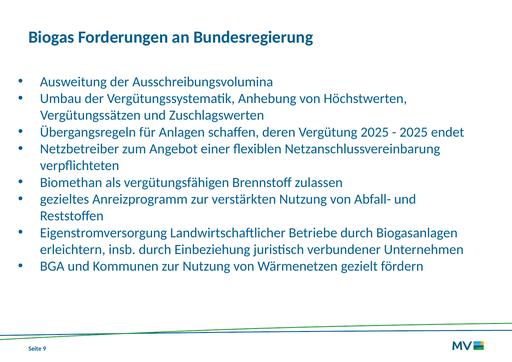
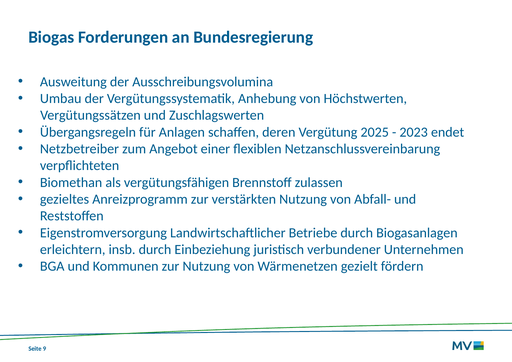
2025 at (414, 132): 2025 -> 2023
